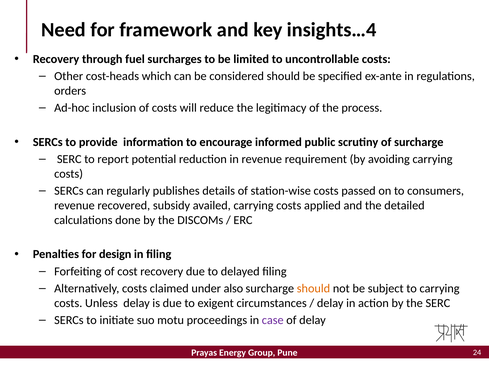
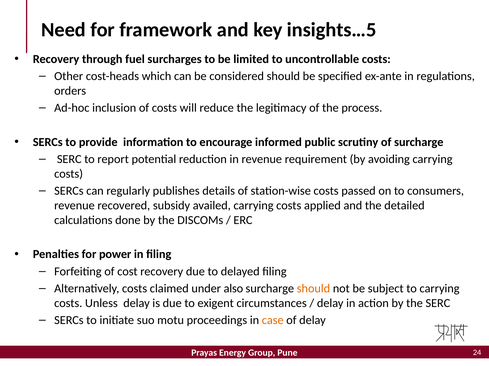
insights…4: insights…4 -> insights…5
design: design -> power
case colour: purple -> orange
